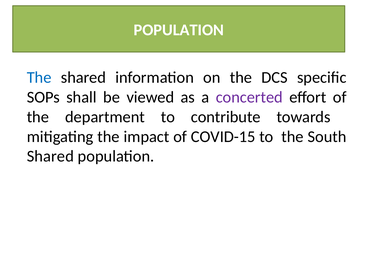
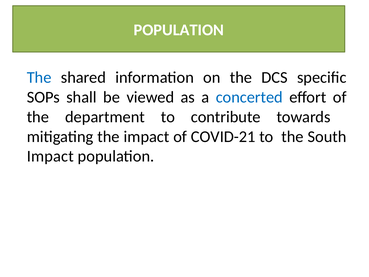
concerted colour: purple -> blue
COVID-15: COVID-15 -> COVID-21
Shared at (50, 156): Shared -> Impact
